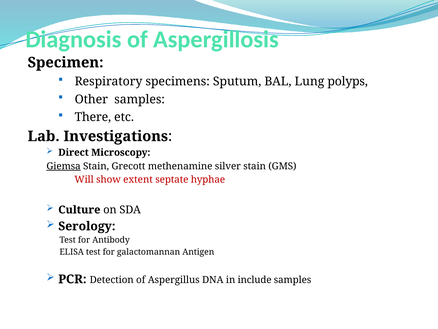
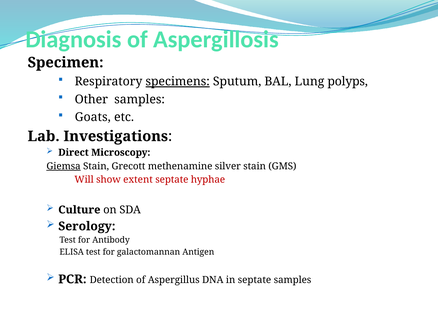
specimens underline: none -> present
There: There -> Goats
in include: include -> septate
